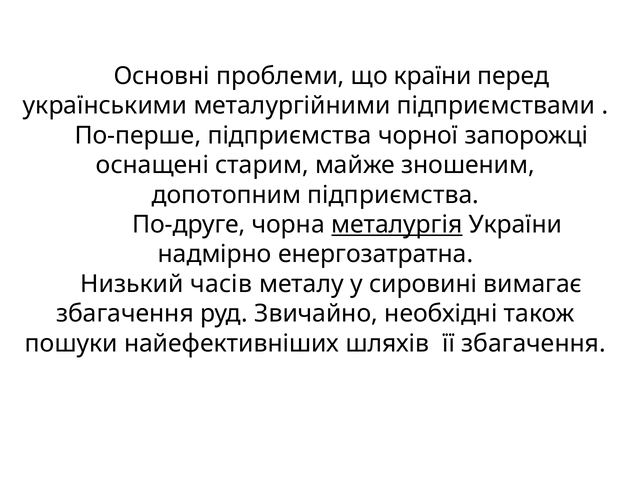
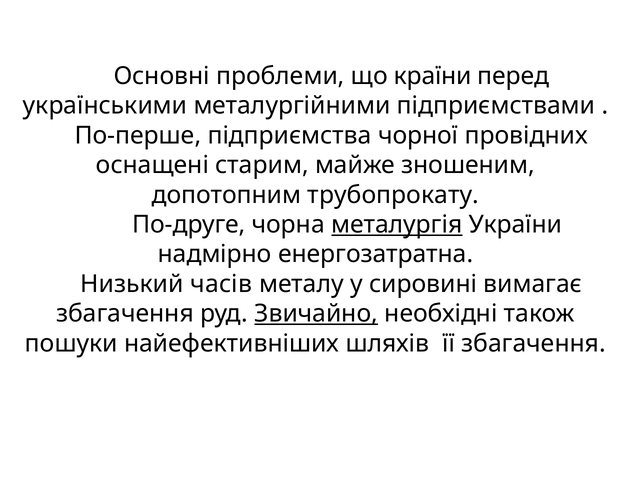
запорожці: запорожці -> провідних
допотопним підприємства: підприємства -> трубопрокату
Звичайно underline: none -> present
